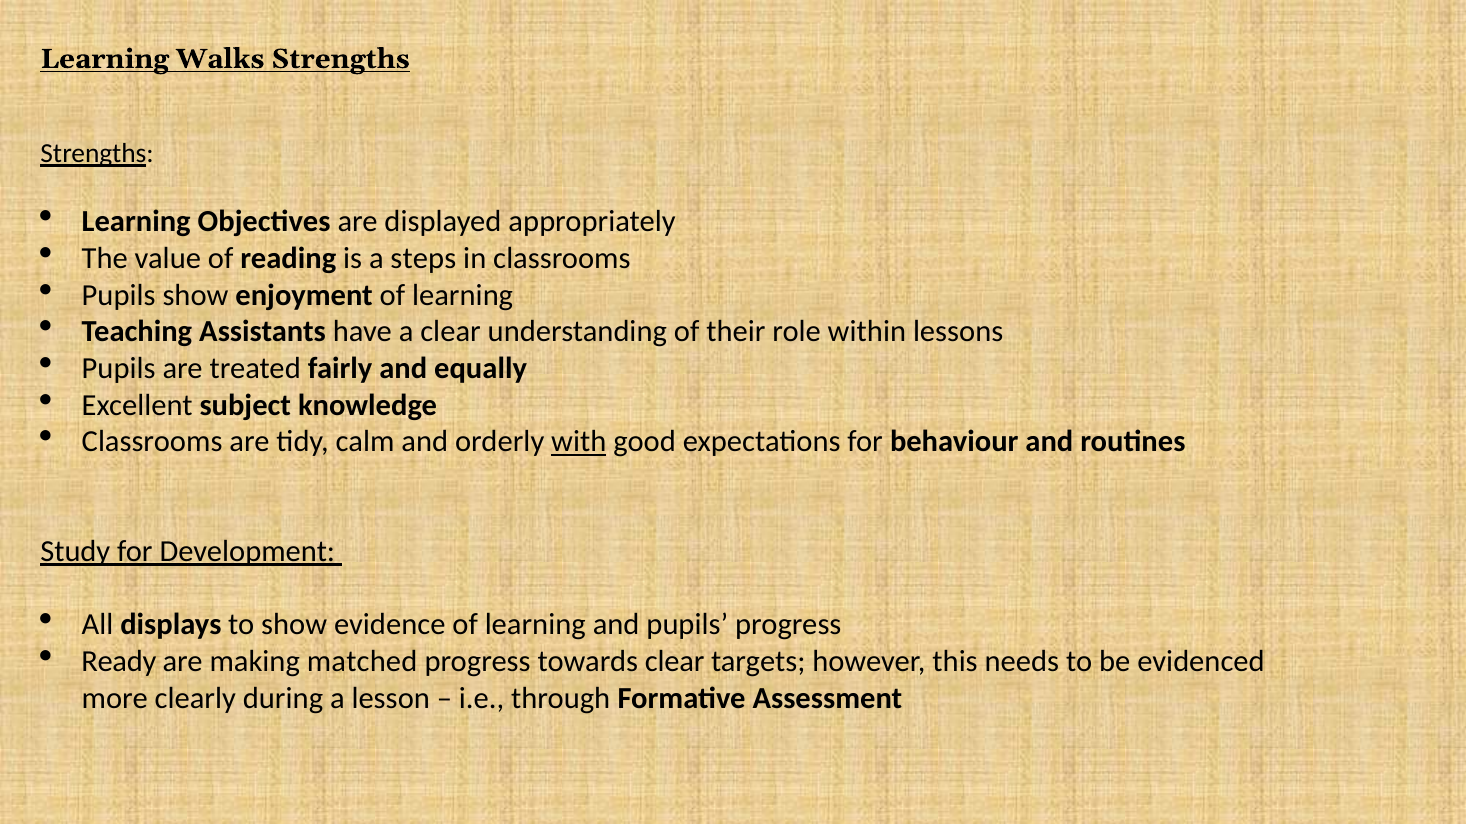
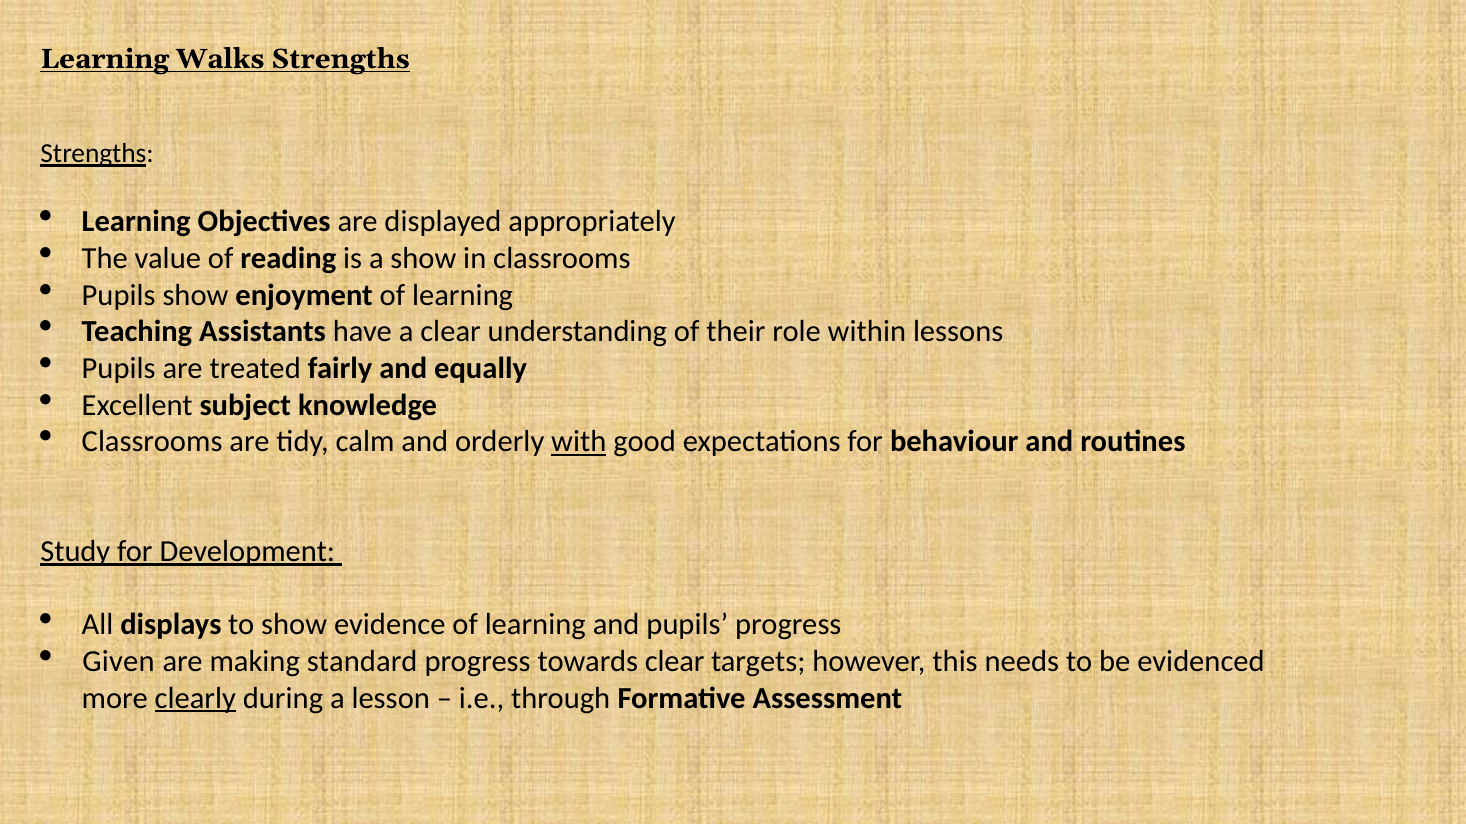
a steps: steps -> show
Ready: Ready -> Given
matched: matched -> standard
clearly underline: none -> present
